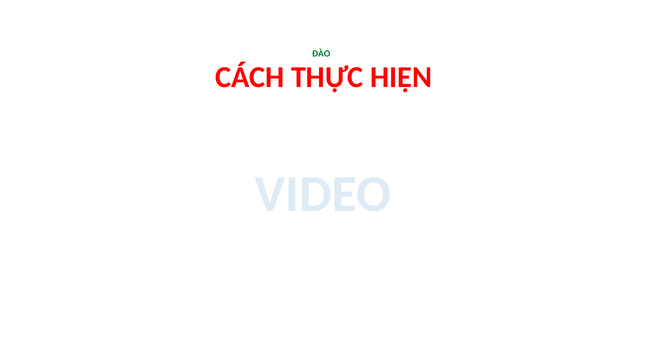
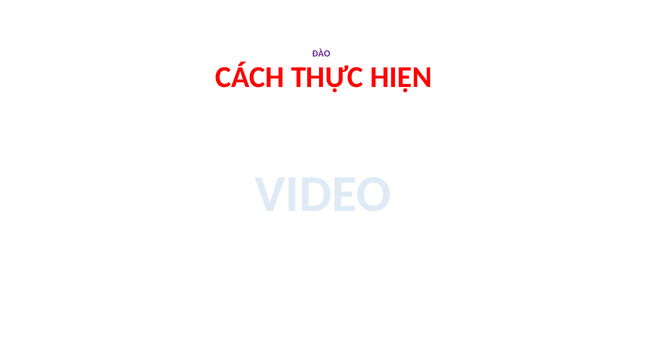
ĐÀO colour: green -> purple
